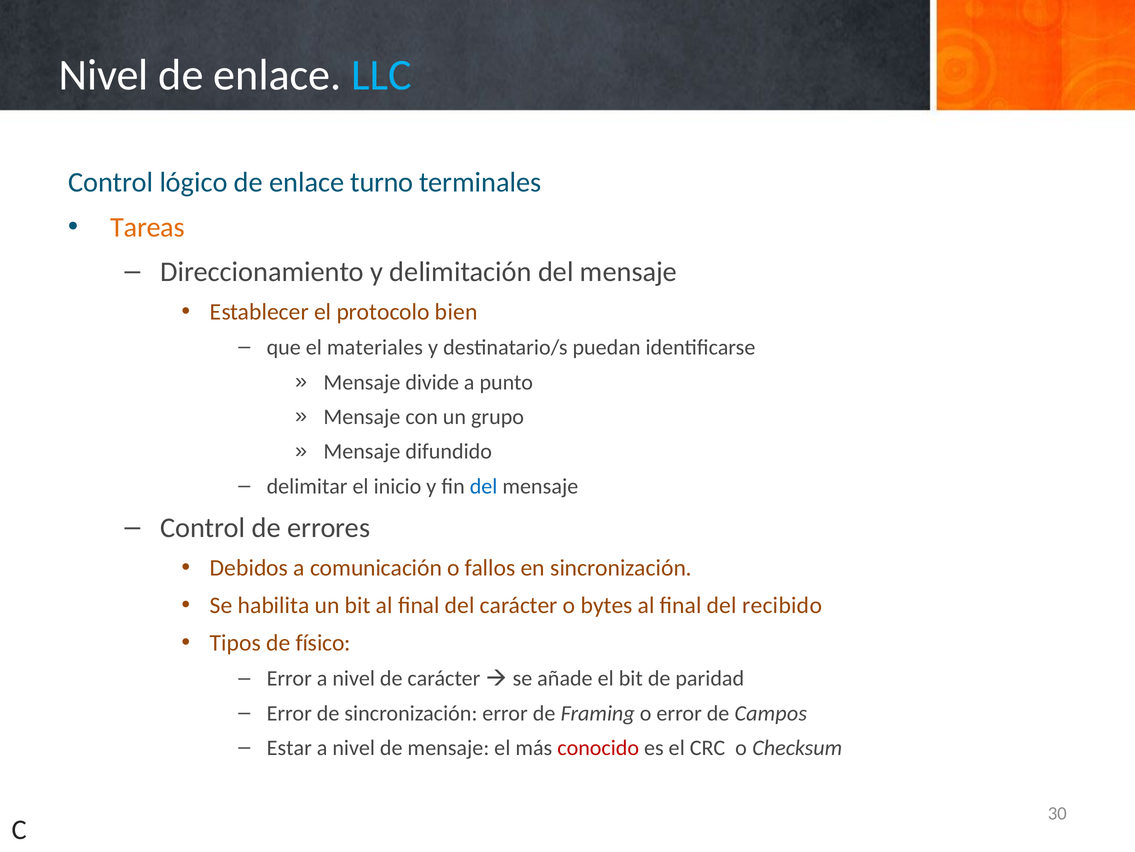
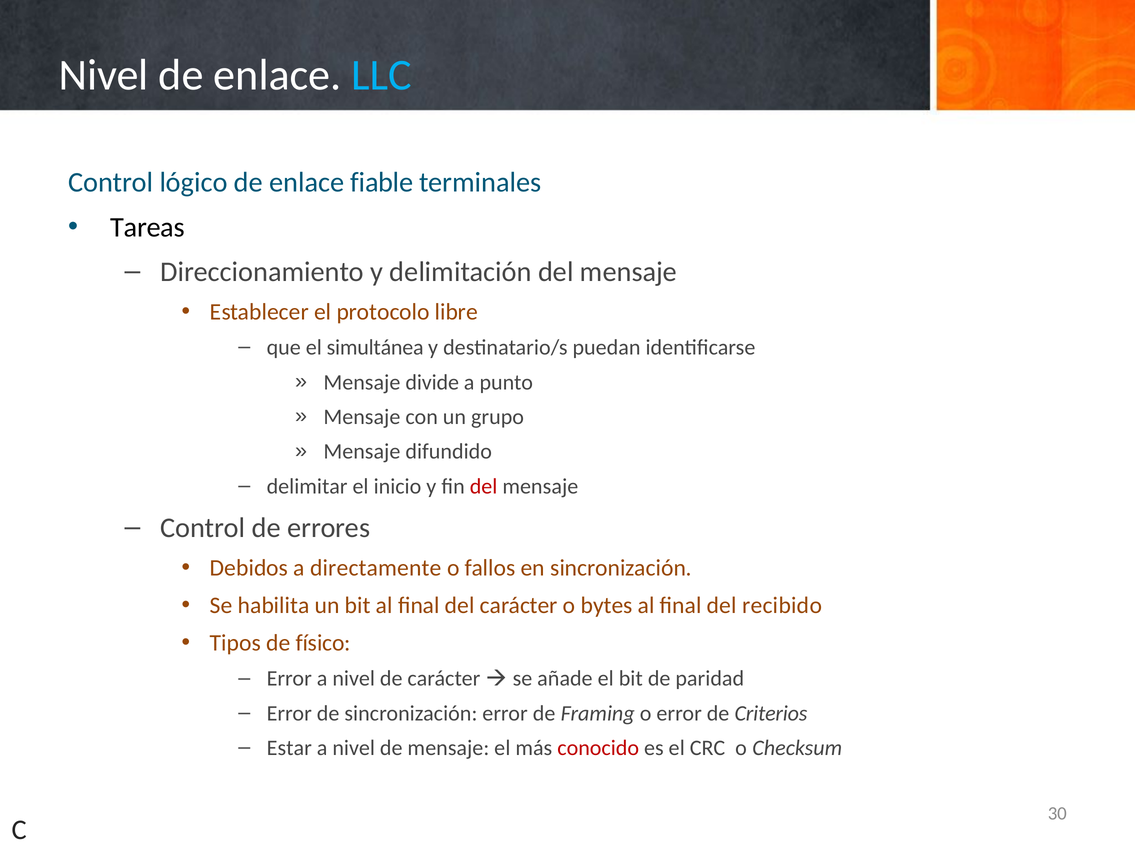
turno: turno -> fiable
Tareas colour: orange -> black
bien: bien -> libre
materiales: materiales -> simultánea
del at (484, 486) colour: blue -> red
comunicación: comunicación -> directamente
Campos: Campos -> Criterios
